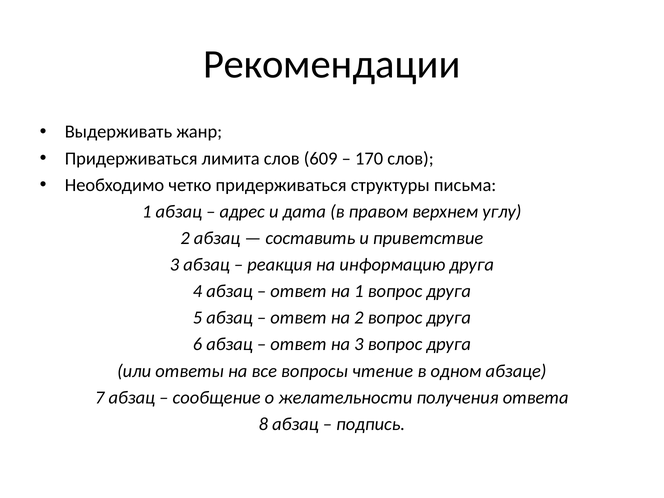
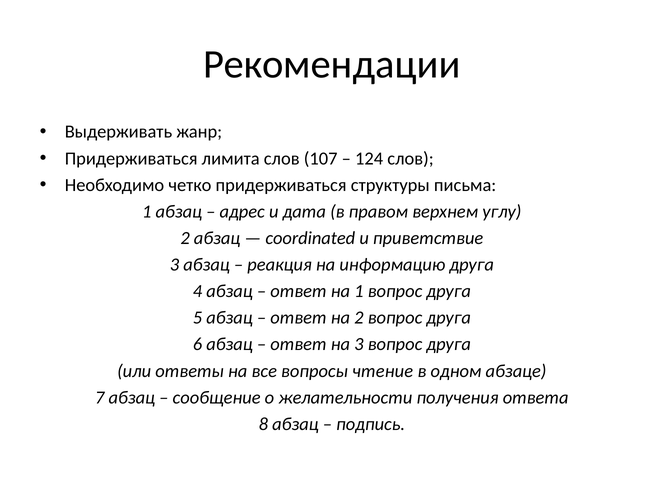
609: 609 -> 107
170: 170 -> 124
составить: составить -> coordinated
